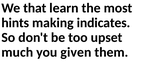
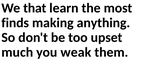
hints: hints -> finds
indicates: indicates -> anything
given: given -> weak
